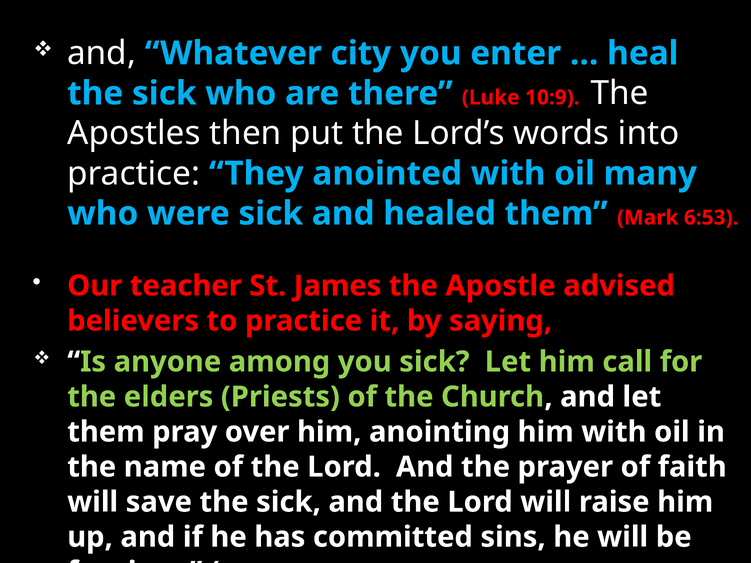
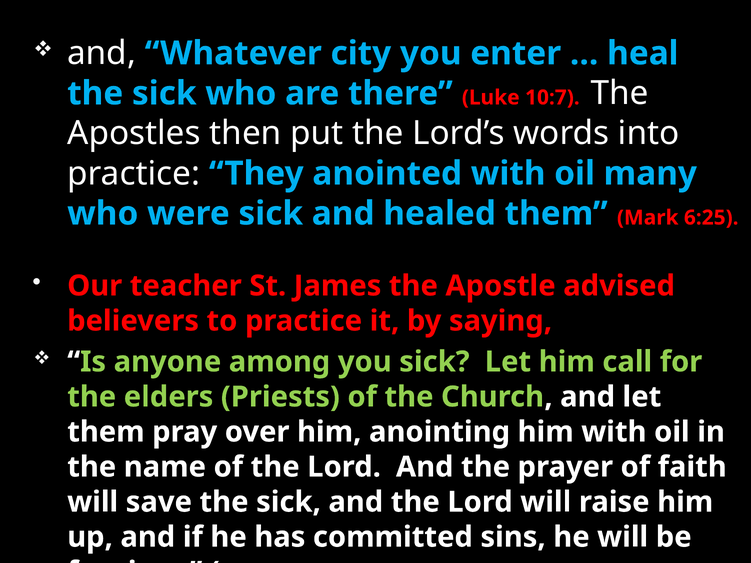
10:9: 10:9 -> 10:7
6:53: 6:53 -> 6:25
